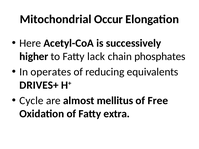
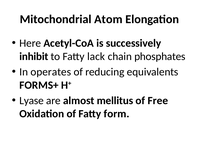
Occur: Occur -> Atom
higher: higher -> inhibit
DRIVES+: DRIVES+ -> FORMS+
Cycle: Cycle -> Lyase
extra: extra -> form
